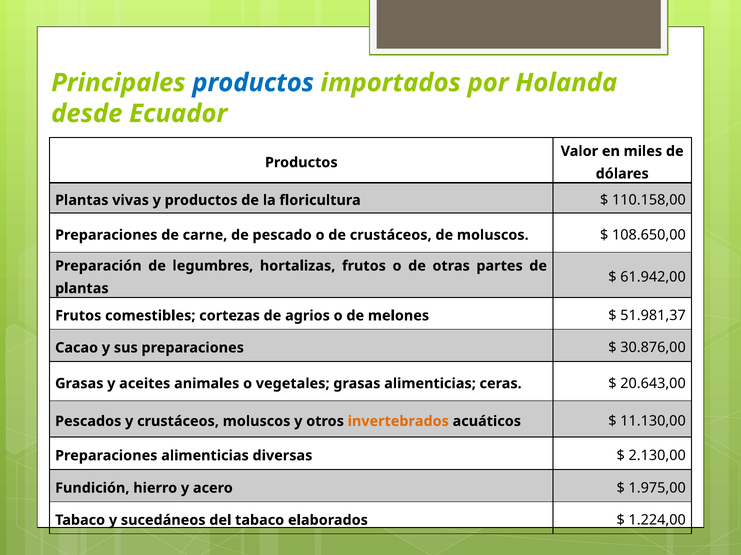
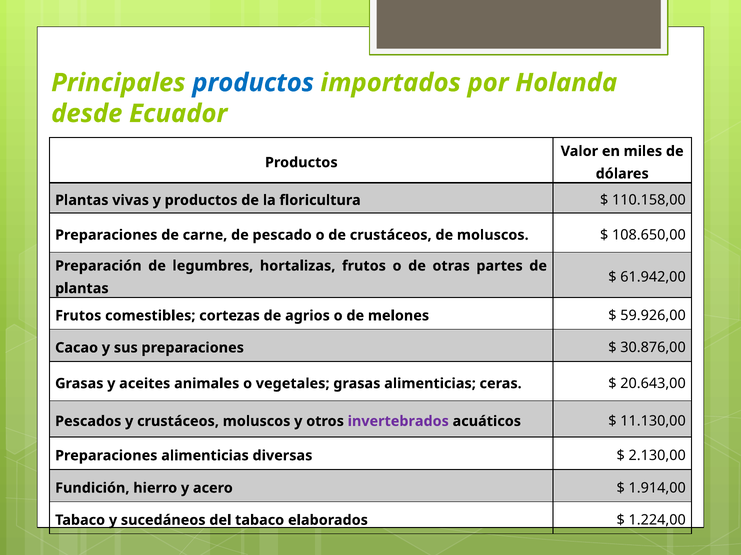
51.981,37: 51.981,37 -> 59.926,00
invertebrados colour: orange -> purple
1.975,00: 1.975,00 -> 1.914,00
